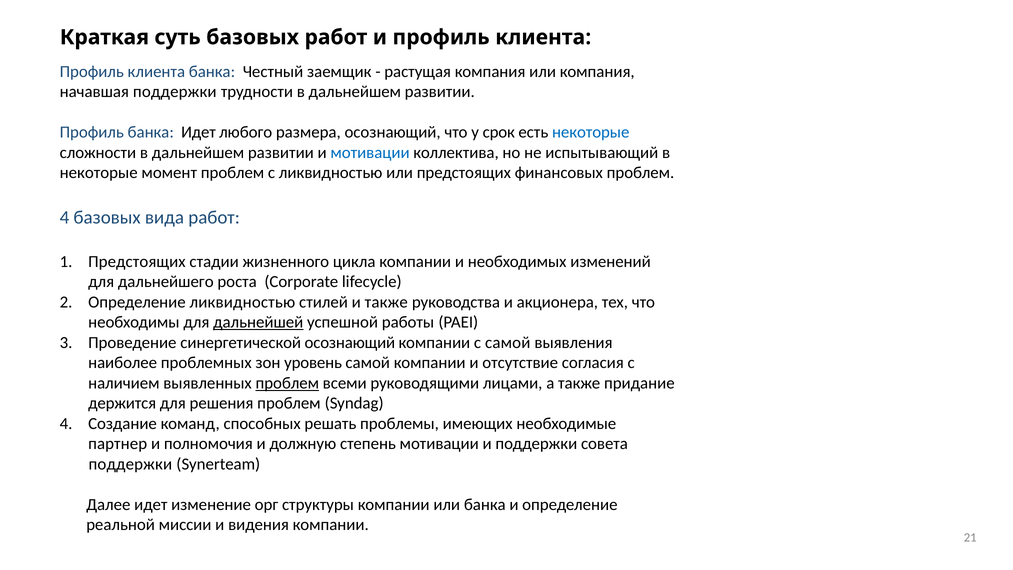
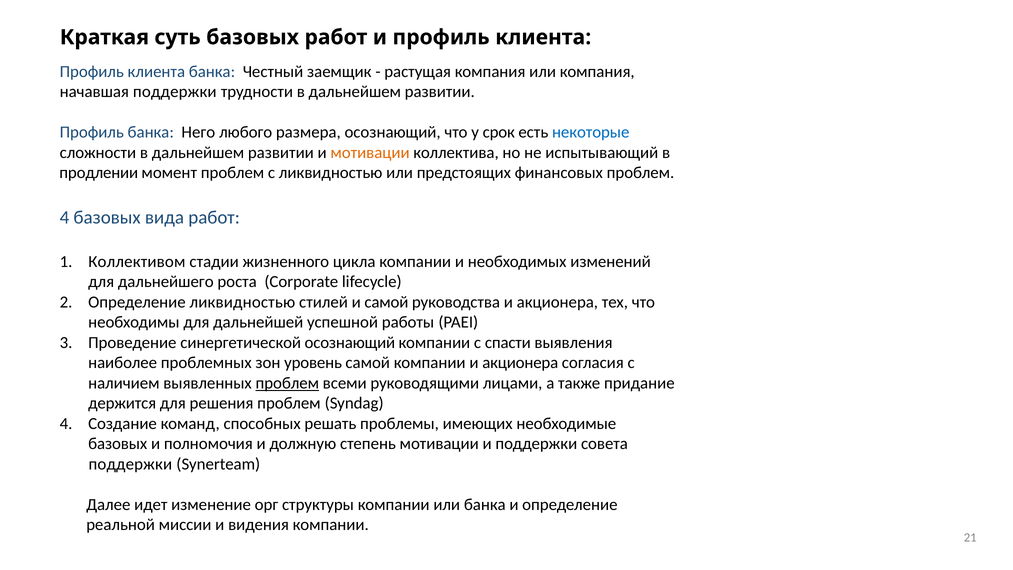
банка Идет: Идет -> Него
мотивации at (370, 153) colour: blue -> orange
некоторые at (99, 173): некоторые -> продлении
Предстоящих at (137, 261): Предстоящих -> Коллективом
и также: также -> самой
дальнейшей underline: present -> none
с самой: самой -> спасти
компании и отсутствие: отсутствие -> акционера
партнер at (118, 444): партнер -> базовых
